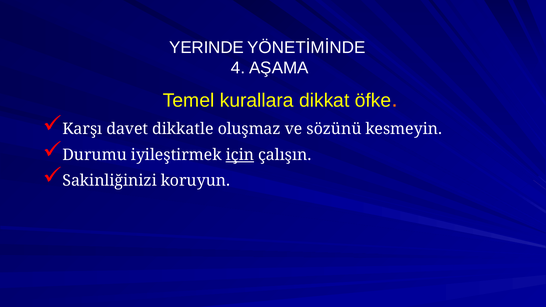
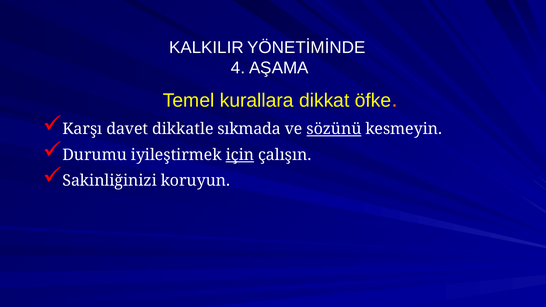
YERINDE: YERINDE -> KALKILIR
oluşmaz: oluşmaz -> sıkmada
sözünü underline: none -> present
